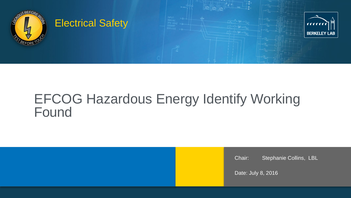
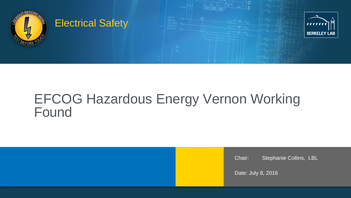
Identify: Identify -> Vernon
